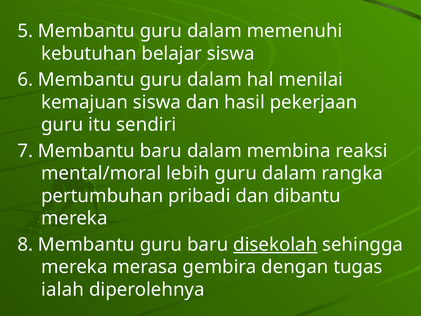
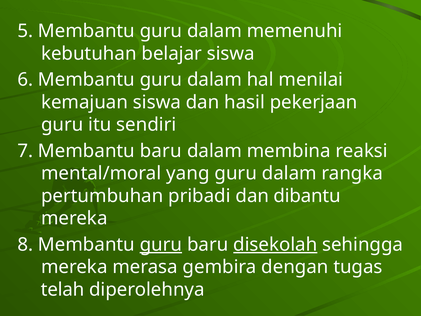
lebih: lebih -> yang
guru at (161, 244) underline: none -> present
ialah: ialah -> telah
